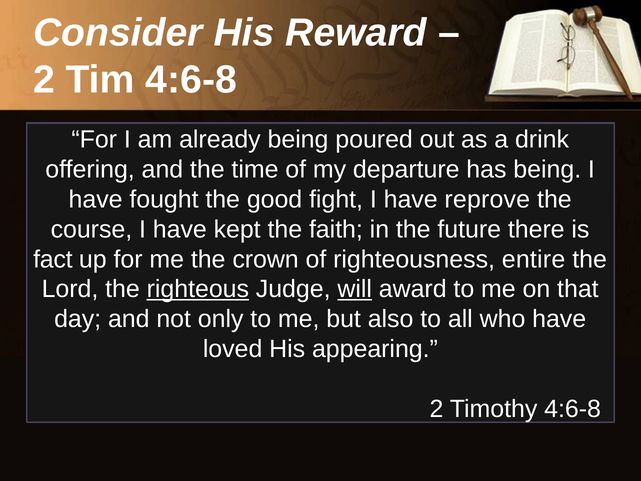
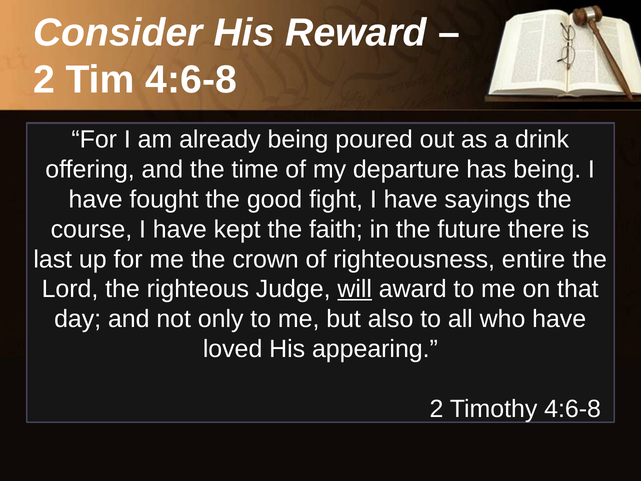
reprove: reprove -> sayings
fact: fact -> last
righteous underline: present -> none
